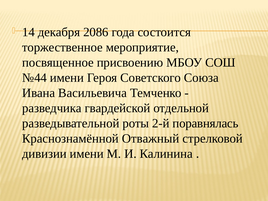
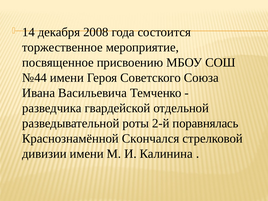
2086: 2086 -> 2008
Отважный: Отважный -> Скончался
